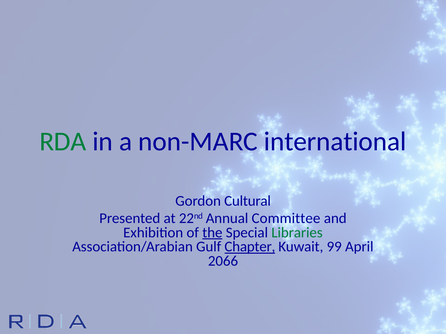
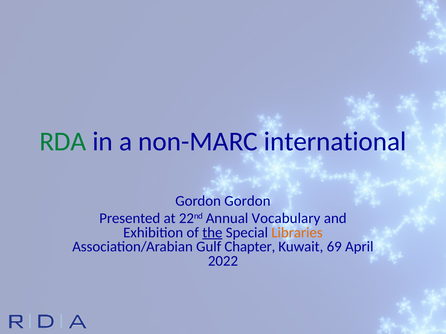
Gordon Cultural: Cultural -> Gordon
Committee: Committee -> Vocabulary
Libraries colour: green -> orange
Chapter underline: present -> none
99: 99 -> 69
2066: 2066 -> 2022
